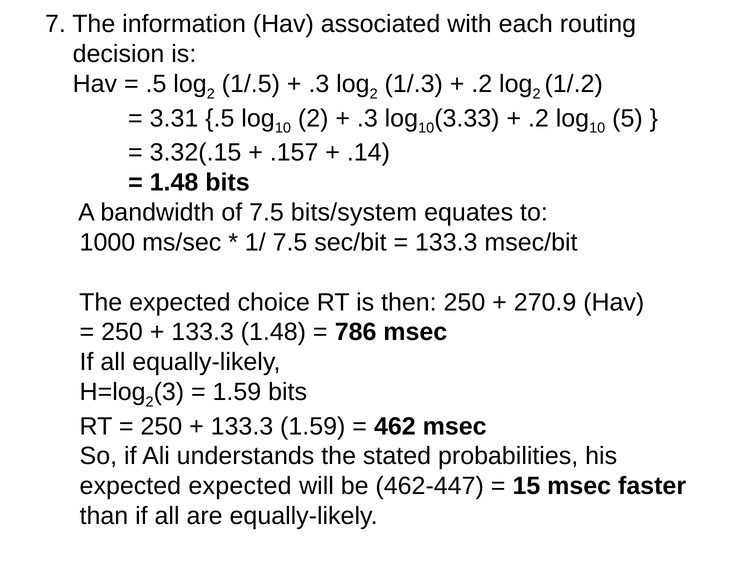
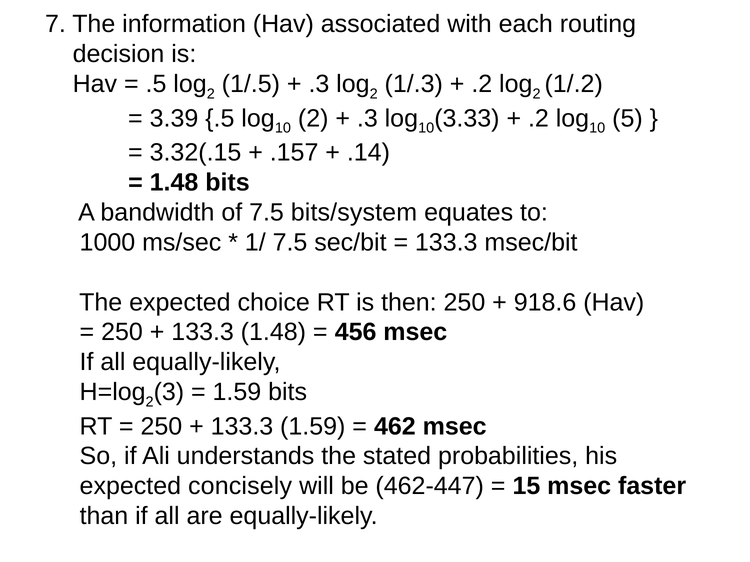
3.31: 3.31 -> 3.39
270.9: 270.9 -> 918.6
786: 786 -> 456
expected expected: expected -> concisely
